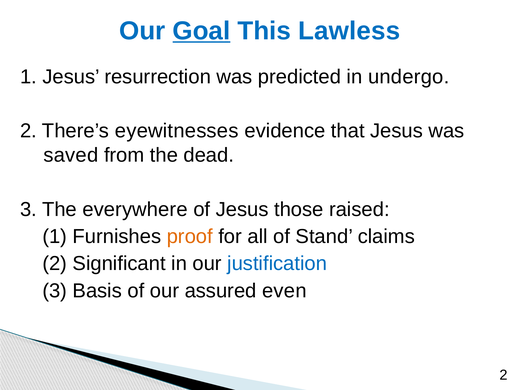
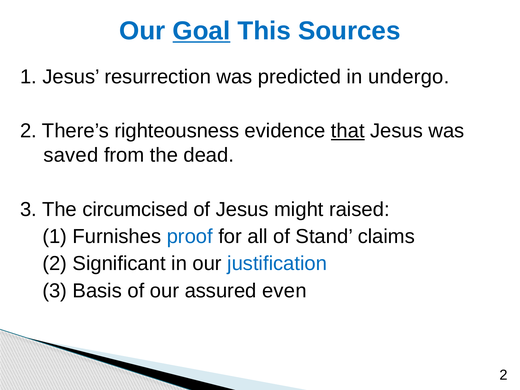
Lawless: Lawless -> Sources
eyewitnesses: eyewitnesses -> righteousness
that underline: none -> present
everywhere: everywhere -> circumcised
those: those -> might
proof colour: orange -> blue
